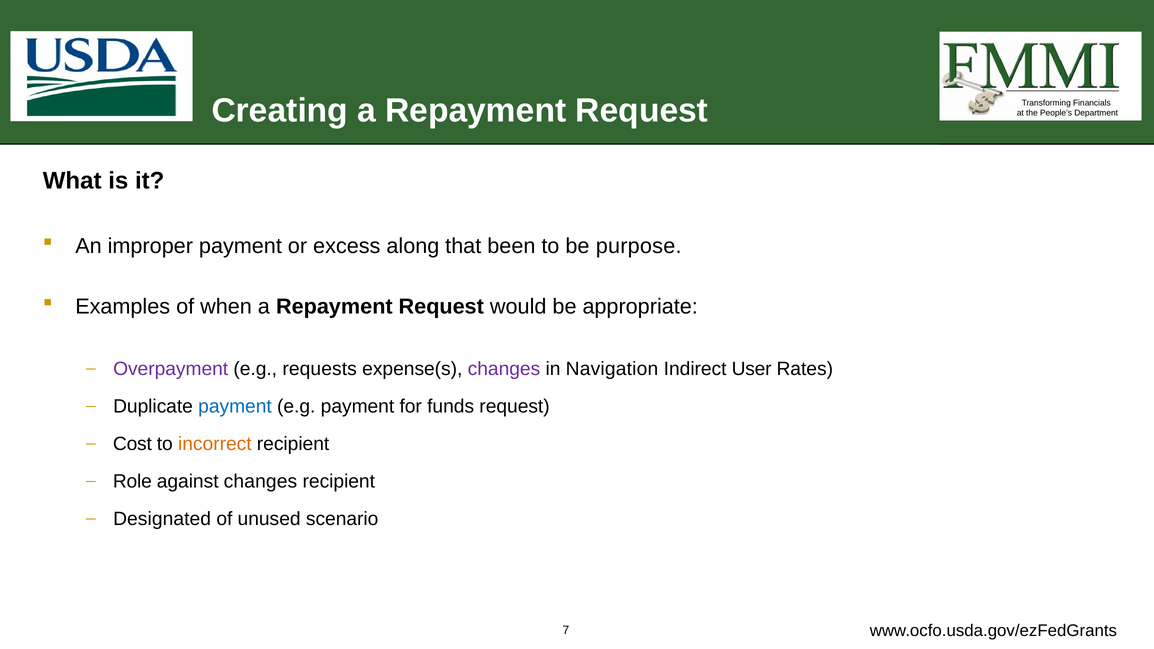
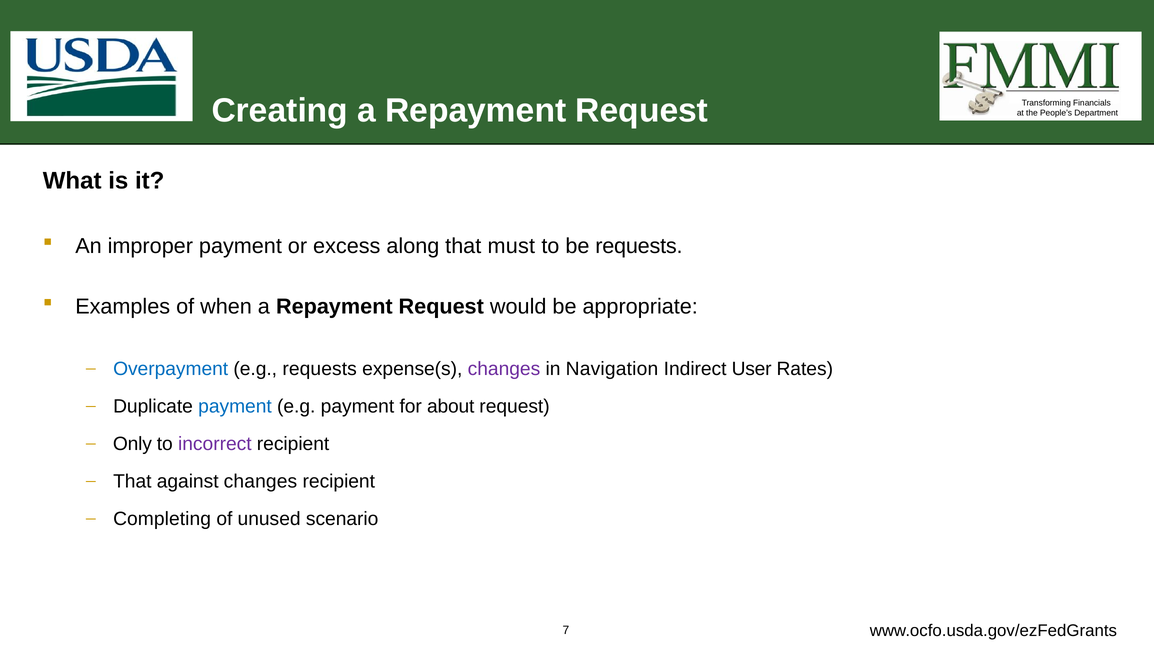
been: been -> must
be purpose: purpose -> requests
Overpayment colour: purple -> blue
funds: funds -> about
Cost: Cost -> Only
incorrect colour: orange -> purple
Role at (132, 481): Role -> That
Designated: Designated -> Completing
